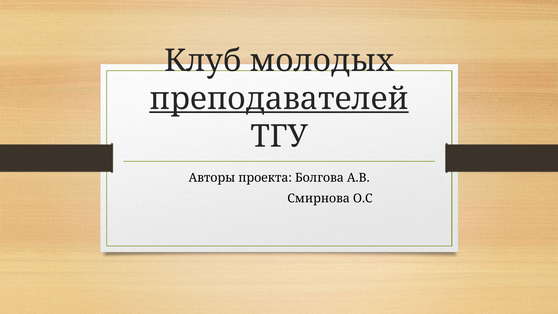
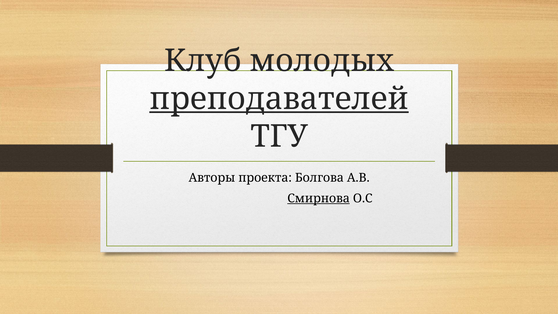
Смирнова underline: none -> present
